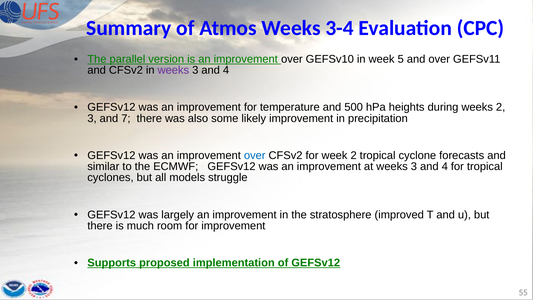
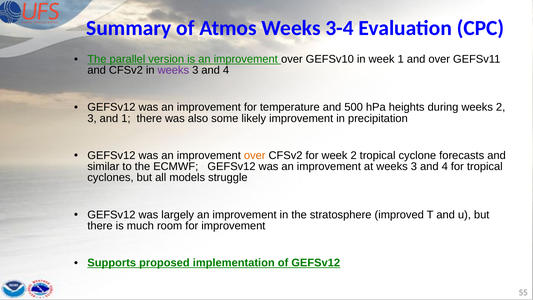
week 5: 5 -> 1
and 7: 7 -> 1
over at (255, 155) colour: blue -> orange
